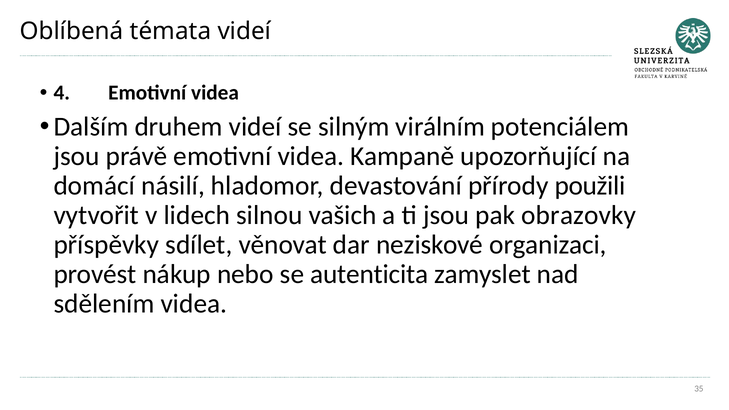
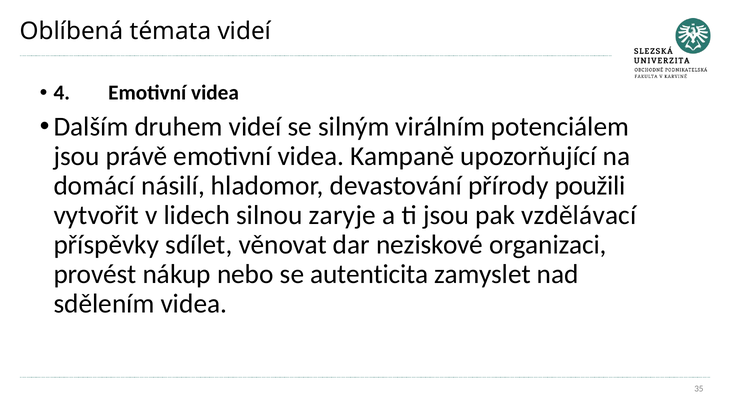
vašich: vašich -> zaryje
obrazovky: obrazovky -> vzdělávací
